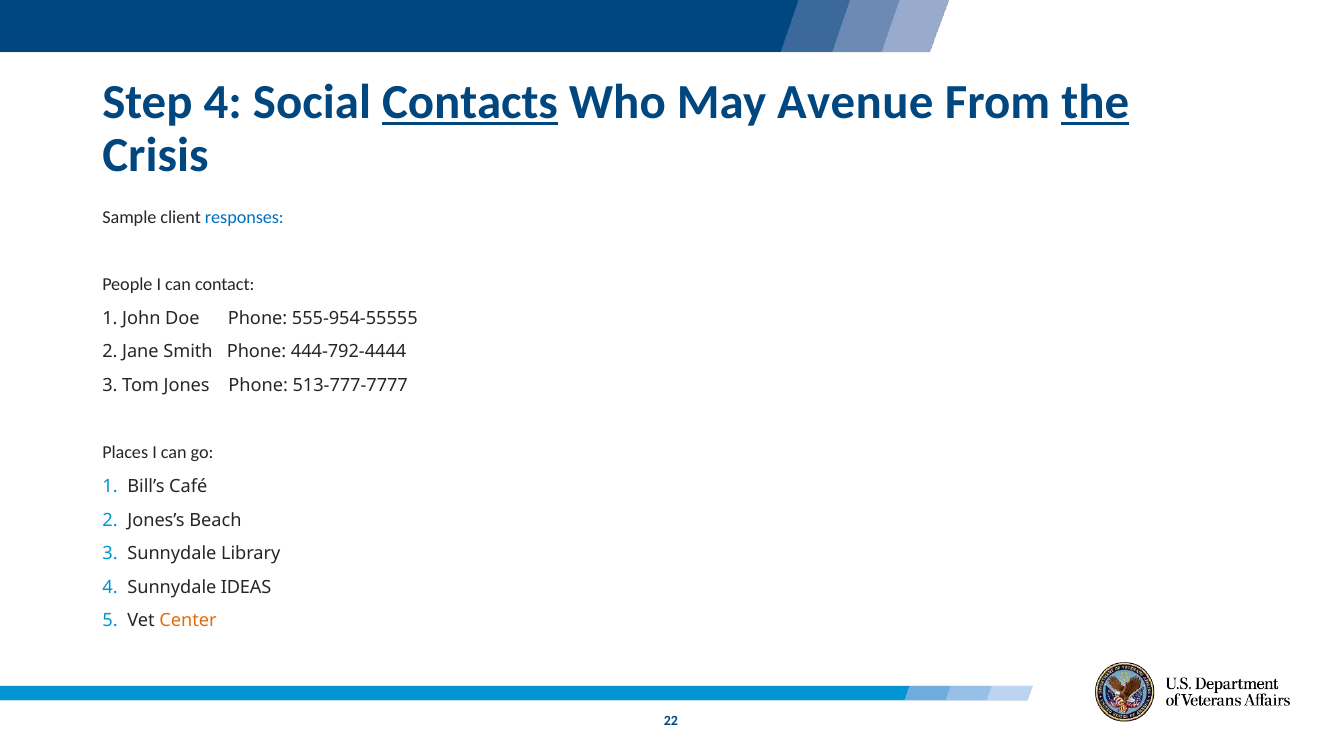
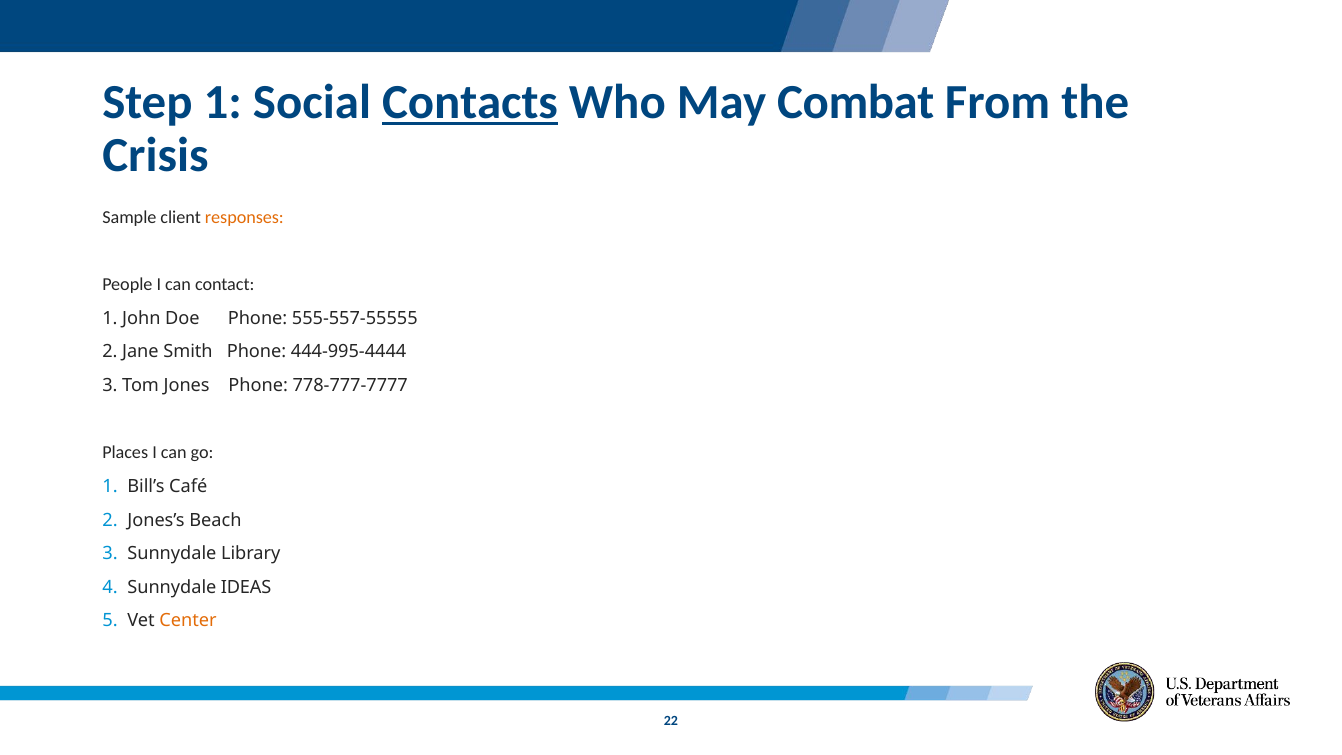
Step 4: 4 -> 1
Avenue: Avenue -> Combat
the underline: present -> none
responses colour: blue -> orange
555-954-55555: 555-954-55555 -> 555-557-55555
444-792-4444: 444-792-4444 -> 444-995-4444
513-777-7777: 513-777-7777 -> 778-777-7777
